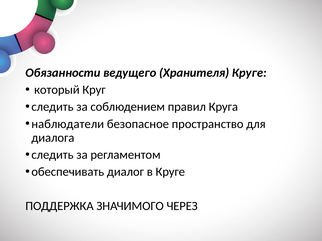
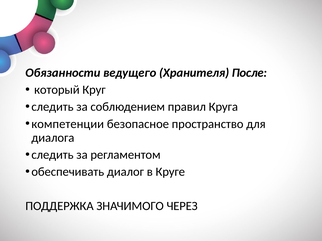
Хранителя Круге: Круге -> После
наблюдатели: наблюдатели -> компетенции
